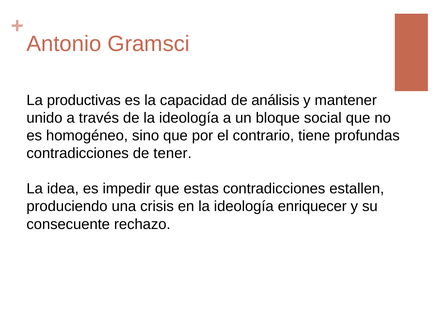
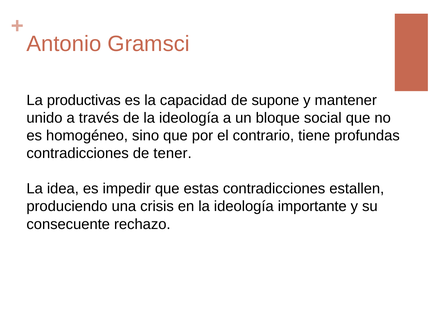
análisis: análisis -> supone
enriquecer: enriquecer -> importante
